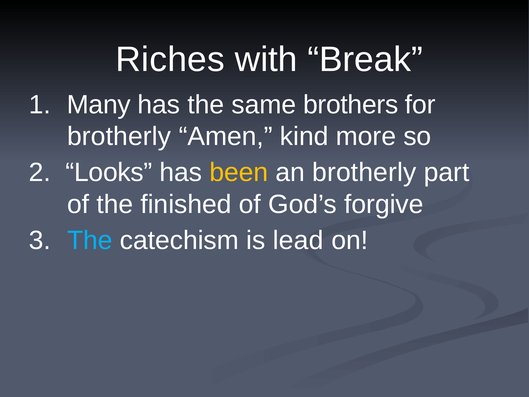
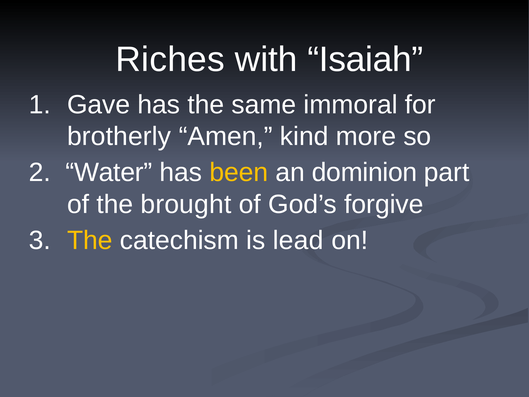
Break: Break -> Isaiah
Many: Many -> Gave
brothers: brothers -> immoral
Looks: Looks -> Water
an brotherly: brotherly -> dominion
finished: finished -> brought
The at (90, 240) colour: light blue -> yellow
